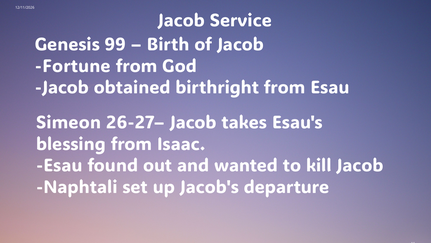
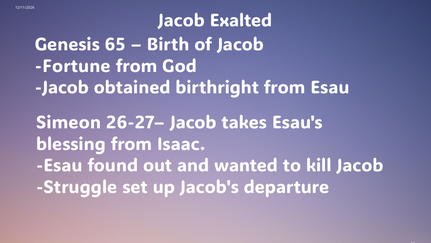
Service: Service -> Exalted
99: 99 -> 65
Naphtali: Naphtali -> Struggle
